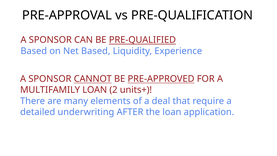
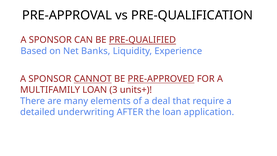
Net Based: Based -> Banks
2: 2 -> 3
